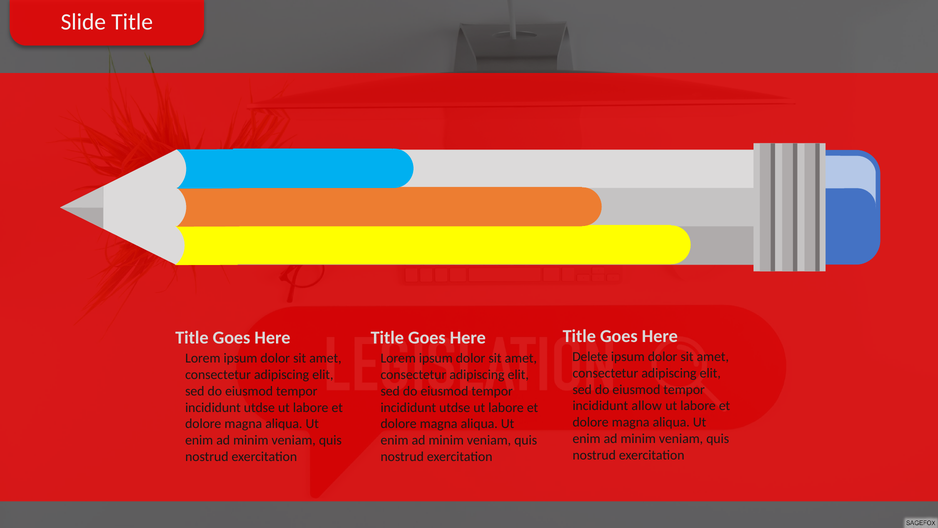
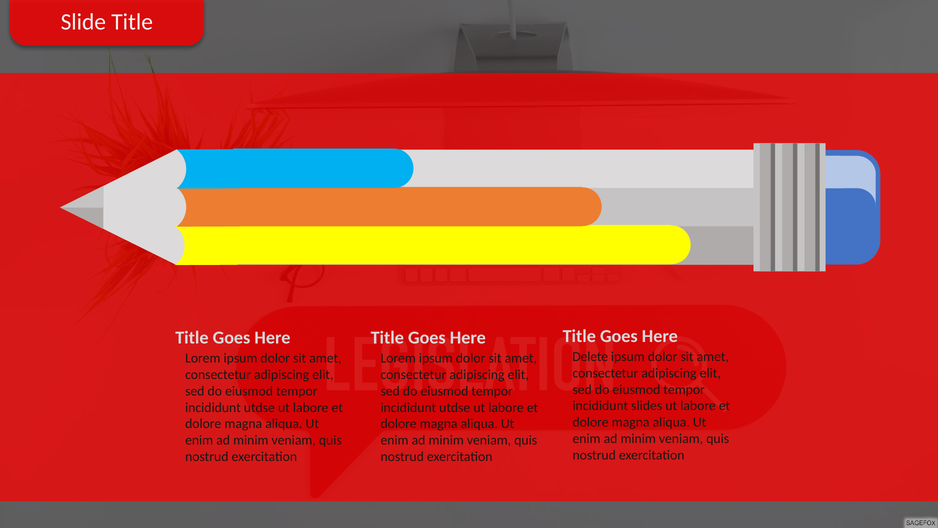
allow: allow -> slides
